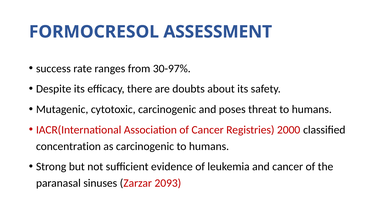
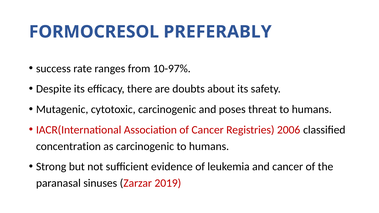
ASSESSMENT: ASSESSMENT -> PREFERABLY
30-97%: 30-97% -> 10-97%
2000: 2000 -> 2006
2093: 2093 -> 2019
